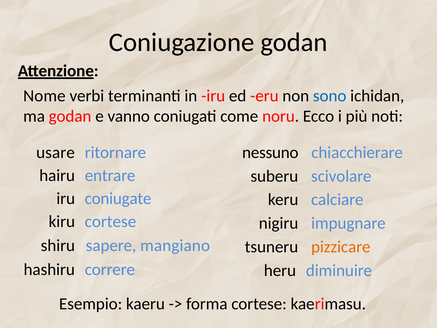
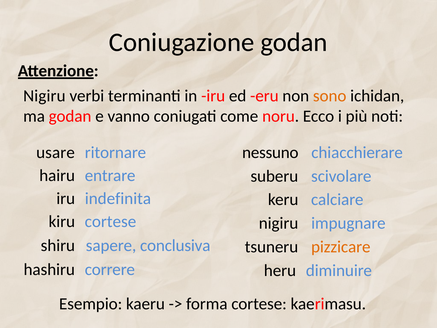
Nome at (44, 96): Nome -> Nigiru
sono colour: blue -> orange
coniugate: coniugate -> indefinita
mangiano: mangiano -> conclusiva
